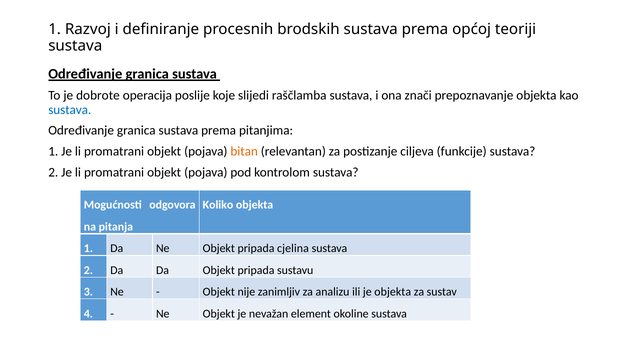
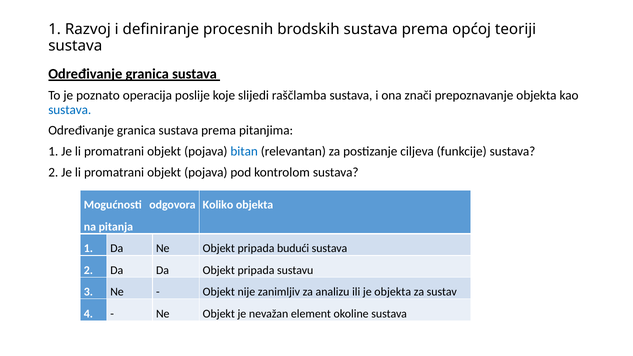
dobrote: dobrote -> poznato
bitan colour: orange -> blue
cjelina: cjelina -> budući
